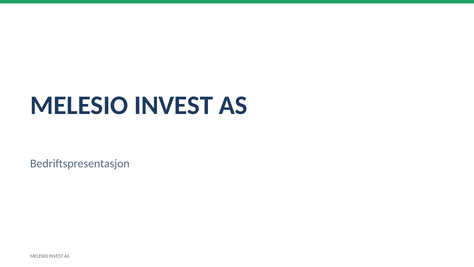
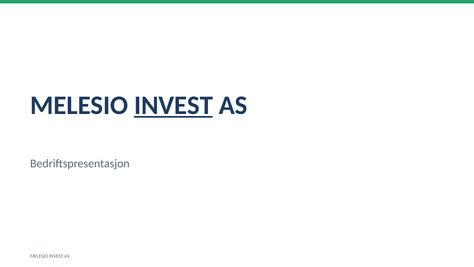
INVEST at (174, 105) underline: none -> present
